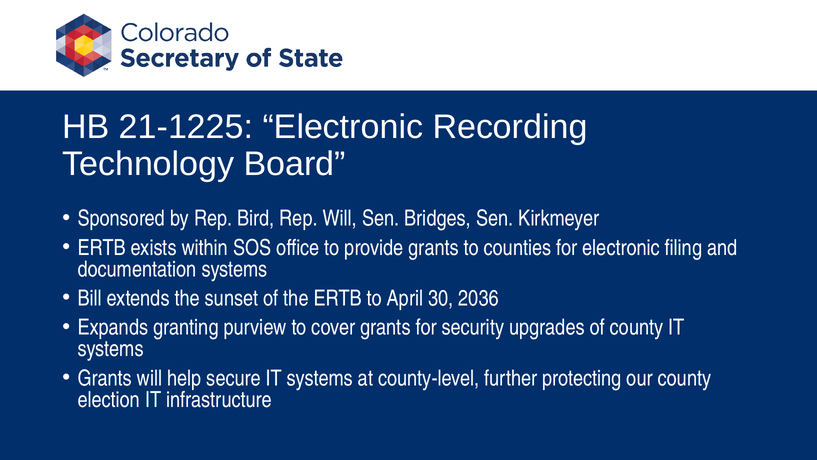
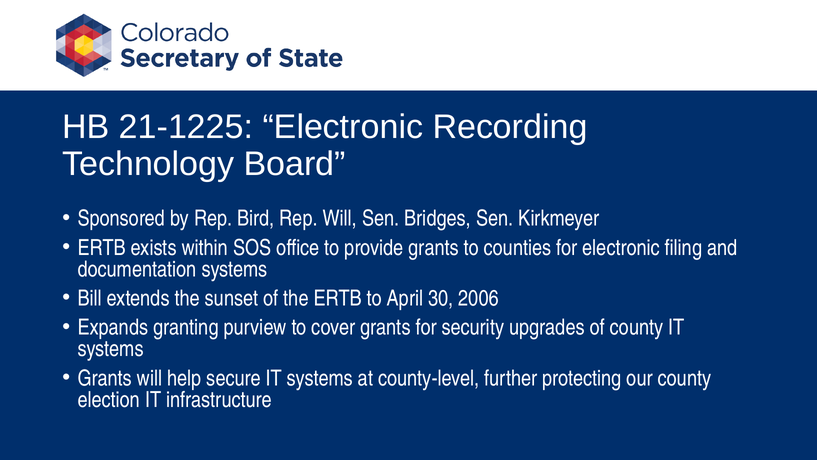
2036: 2036 -> 2006
